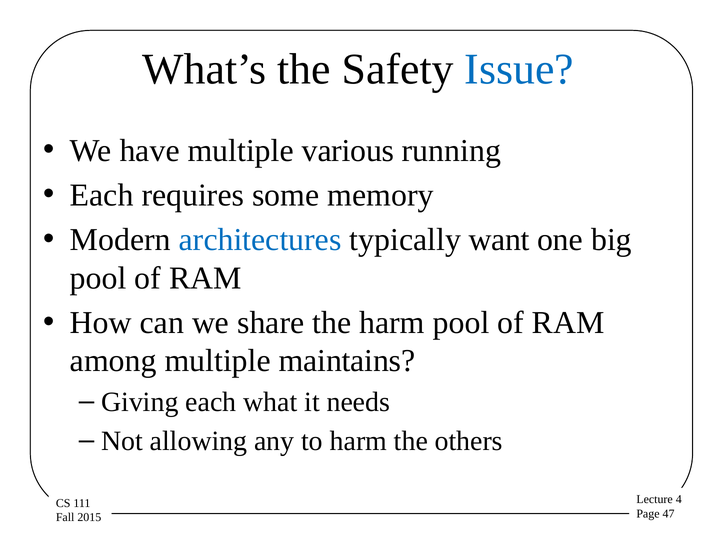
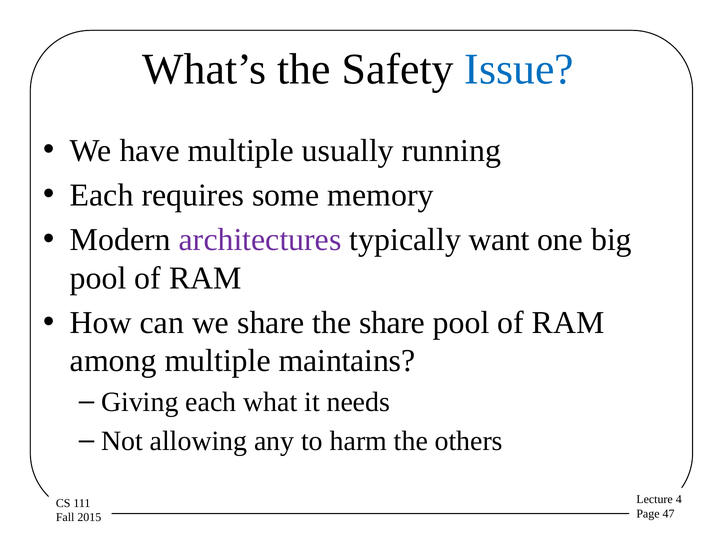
various: various -> usually
architectures colour: blue -> purple
the harm: harm -> share
